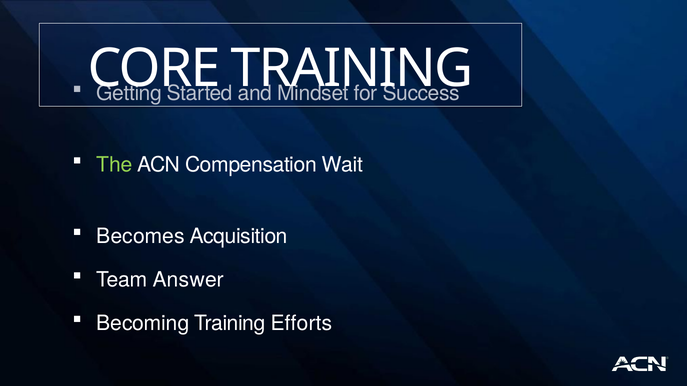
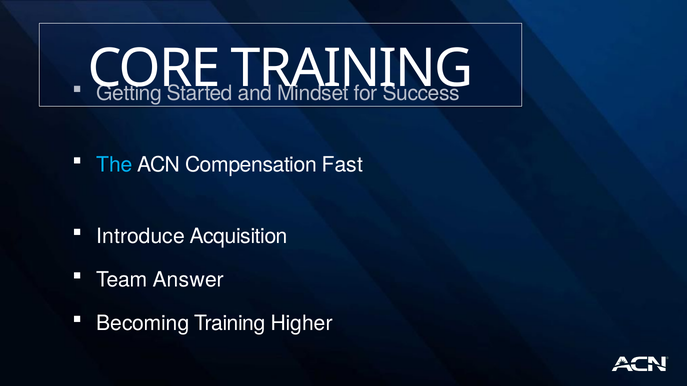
The colour: light green -> light blue
Wait: Wait -> Fast
Becomes: Becomes -> Introduce
Efforts: Efforts -> Higher
